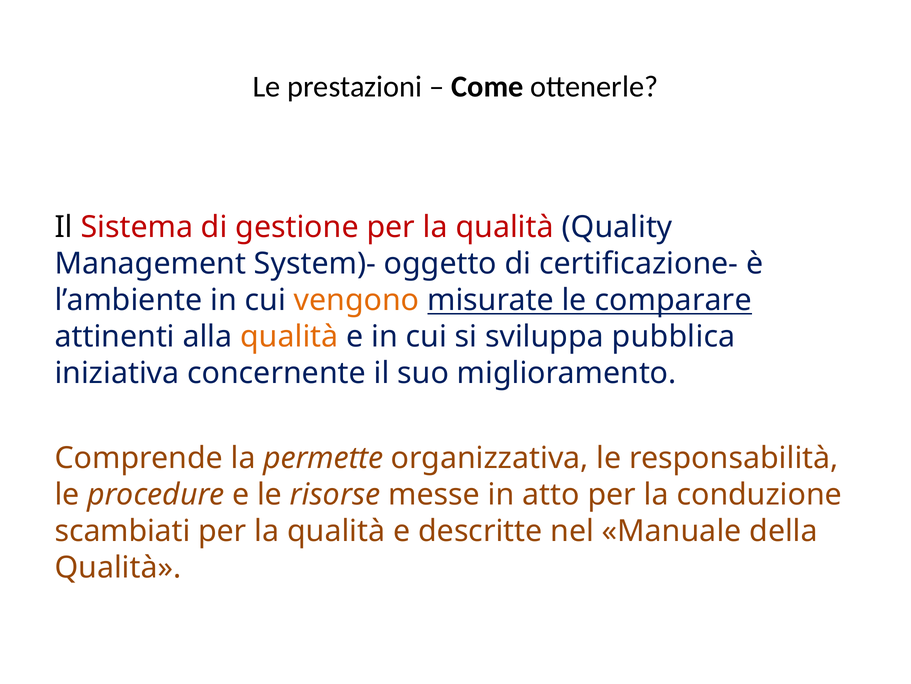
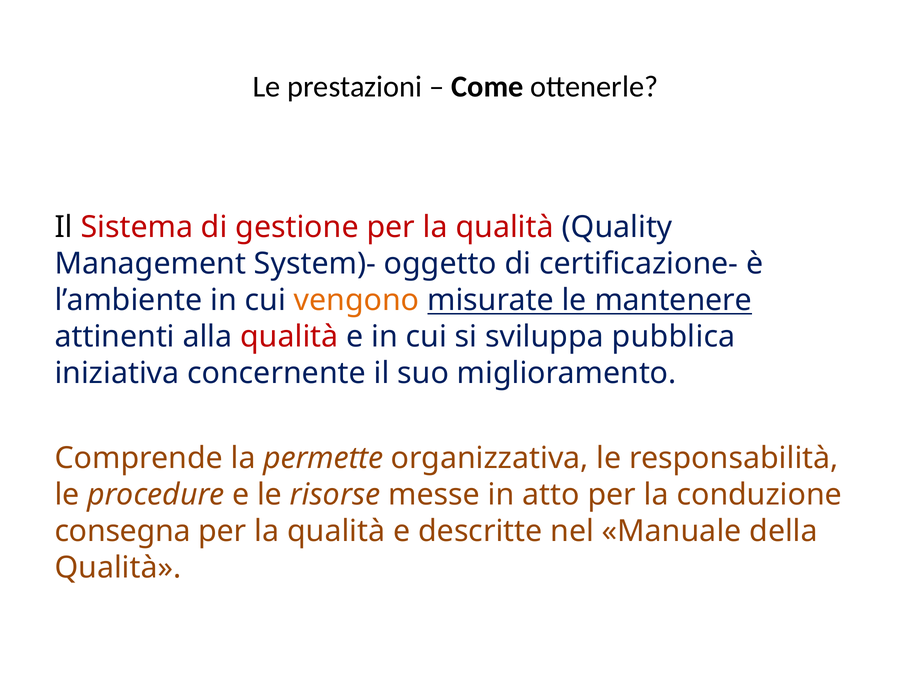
comparare: comparare -> mantenere
qualità at (289, 336) colour: orange -> red
scambiati: scambiati -> consegna
